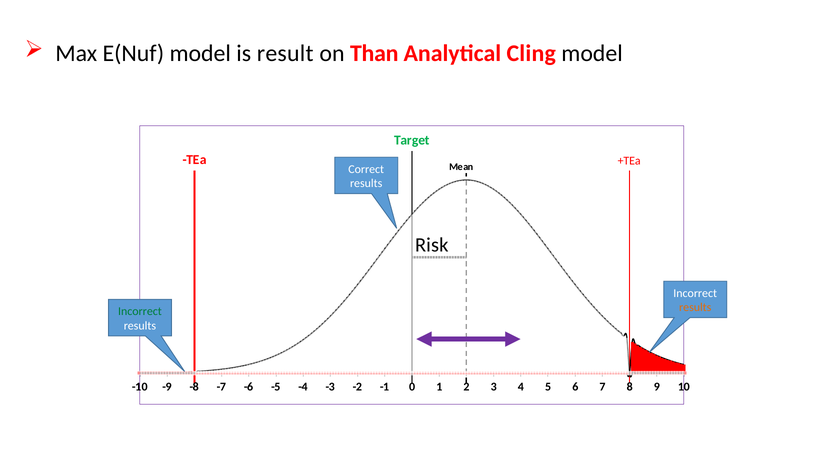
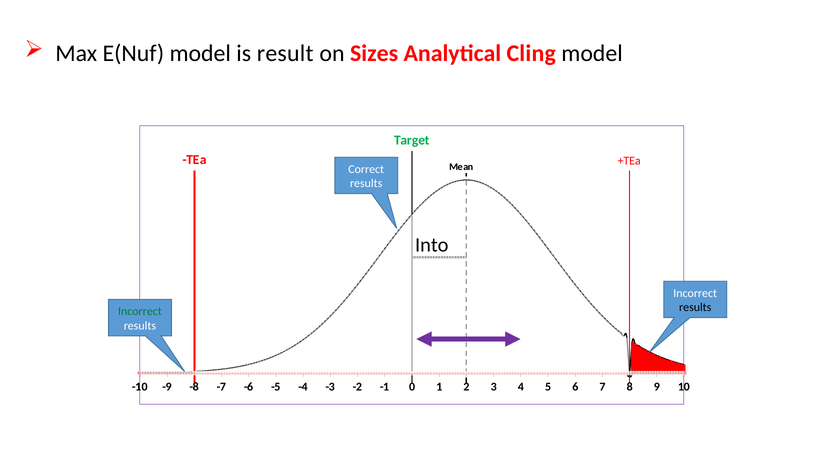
Than: Than -> Sizes
Risk: Risk -> Into
results at (695, 307) colour: orange -> black
